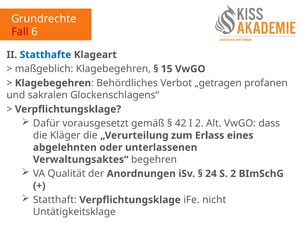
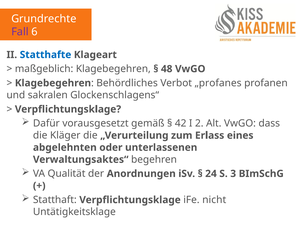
Fall colour: red -> purple
15: 15 -> 48
„getragen: „getragen -> „profanes
S 2: 2 -> 3
